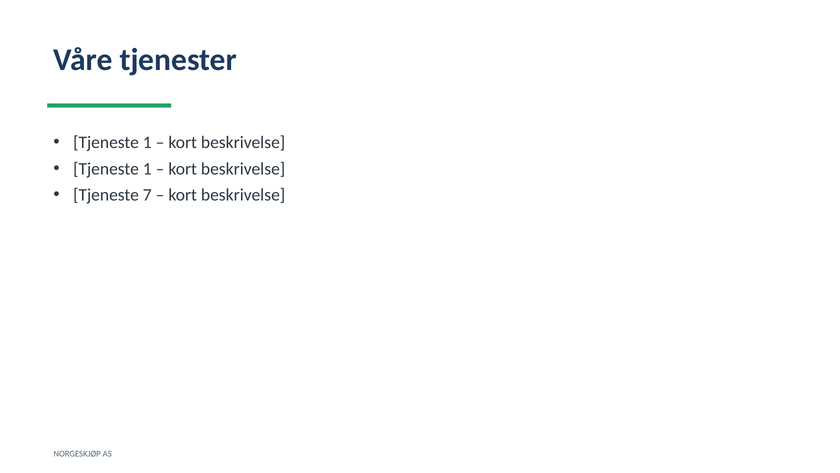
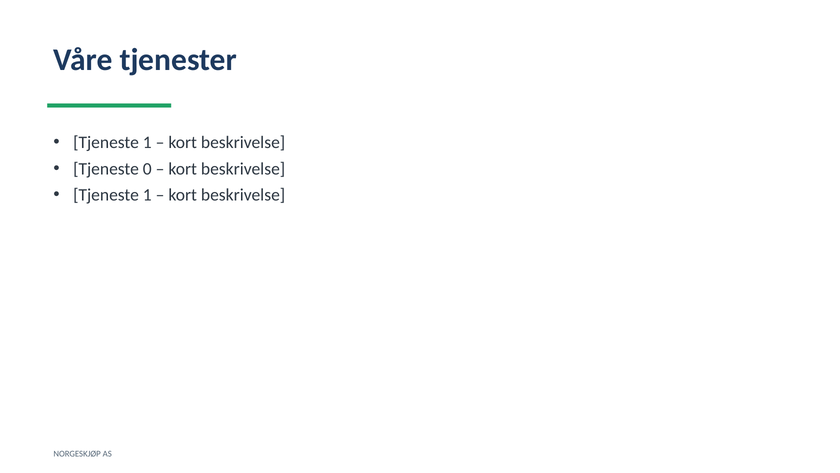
1 at (147, 169): 1 -> 0
7 at (147, 195): 7 -> 1
